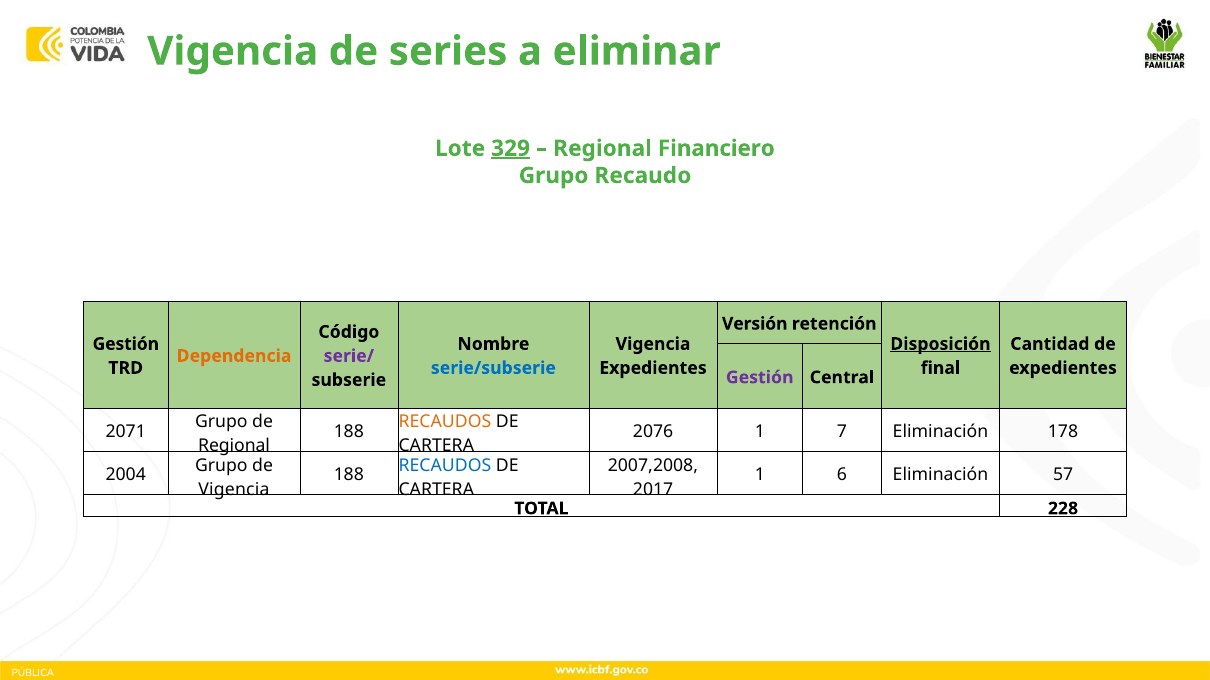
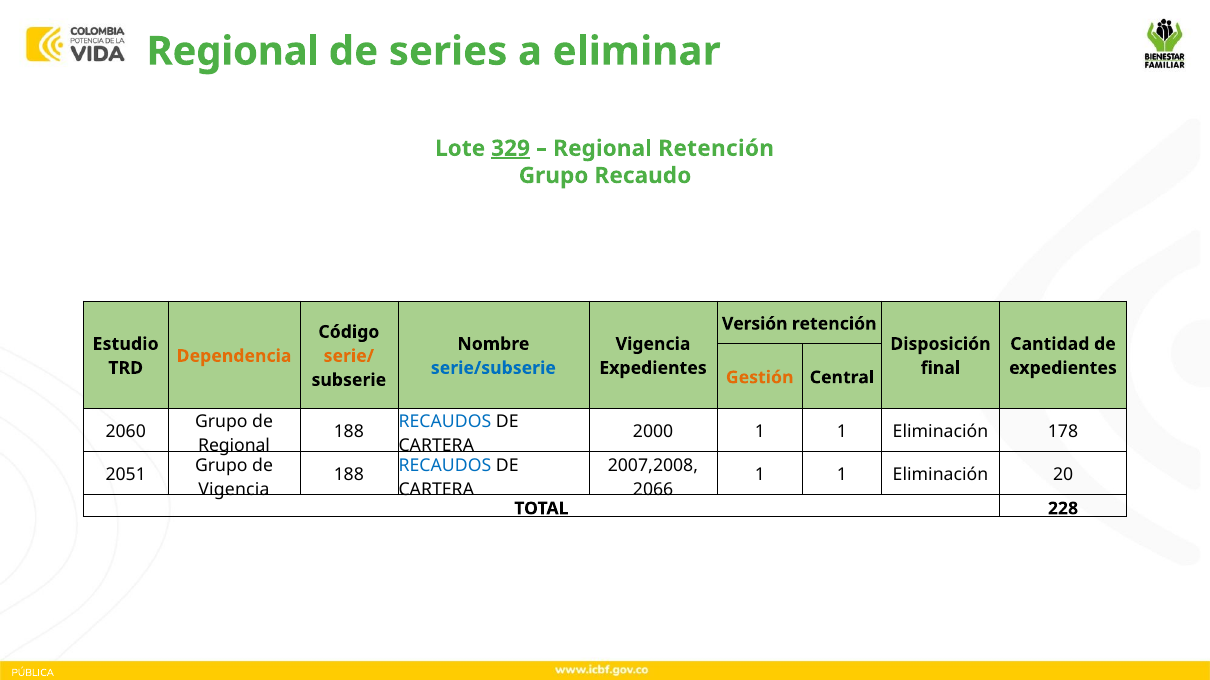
Vigencia at (233, 51): Vigencia -> Regional
Regional Financiero: Financiero -> Retención
Gestión at (126, 344): Gestión -> Estudio
Disposición underline: present -> none
serie/ colour: purple -> orange
Gestión at (760, 378) colour: purple -> orange
RECAUDOS at (445, 422) colour: orange -> blue
2071: 2071 -> 2060
2076: 2076 -> 2000
7 at (842, 432): 7 -> 1
2004: 2004 -> 2051
6 at (842, 475): 6 -> 1
57: 57 -> 20
2017: 2017 -> 2066
